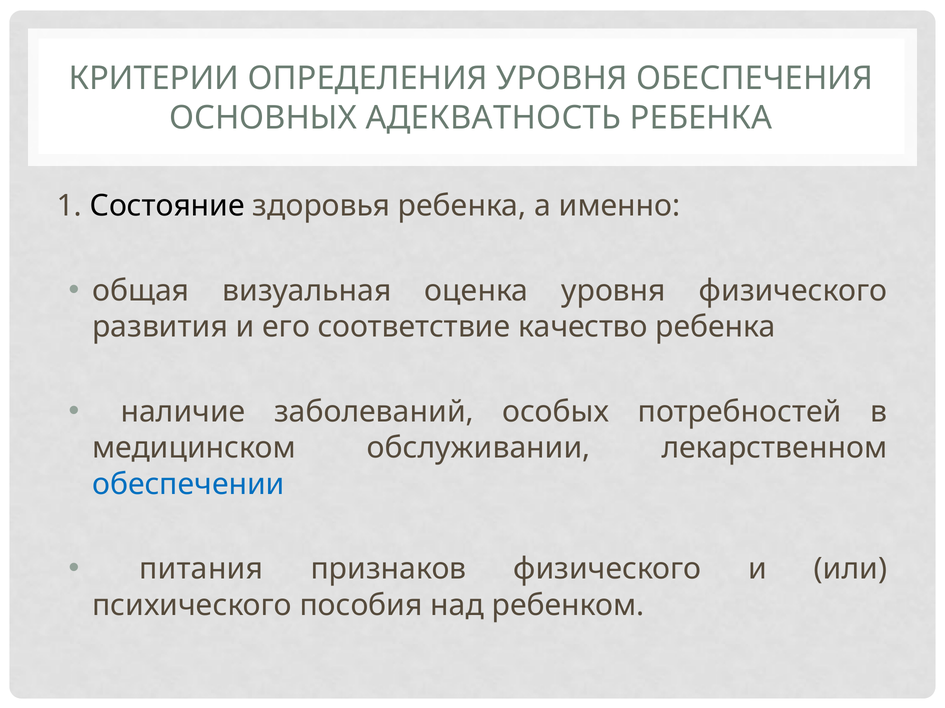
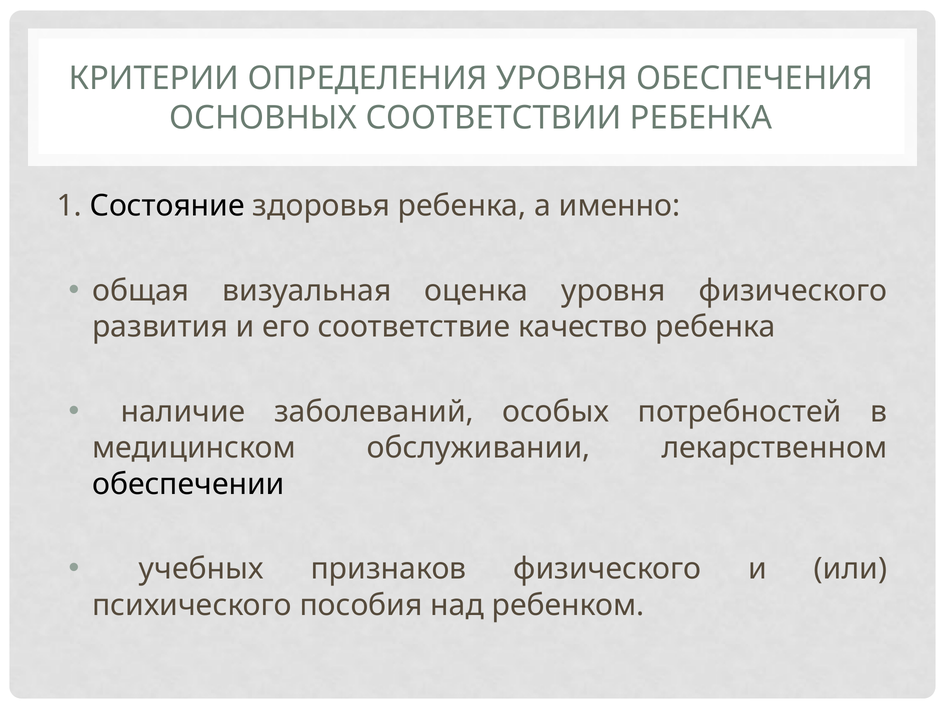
АДЕКВАТНОСТЬ: АДЕКВАТНОСТЬ -> СООТВЕТСТВИИ
обеспечении colour: blue -> black
питания: питания -> учебных
